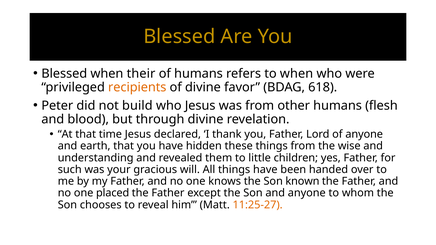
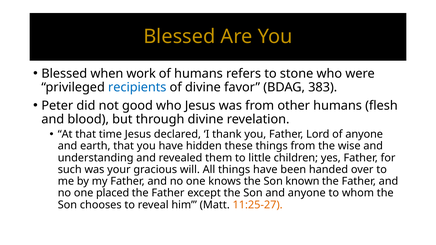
their: their -> work
to when: when -> stone
recipients colour: orange -> blue
618: 618 -> 383
build: build -> good
